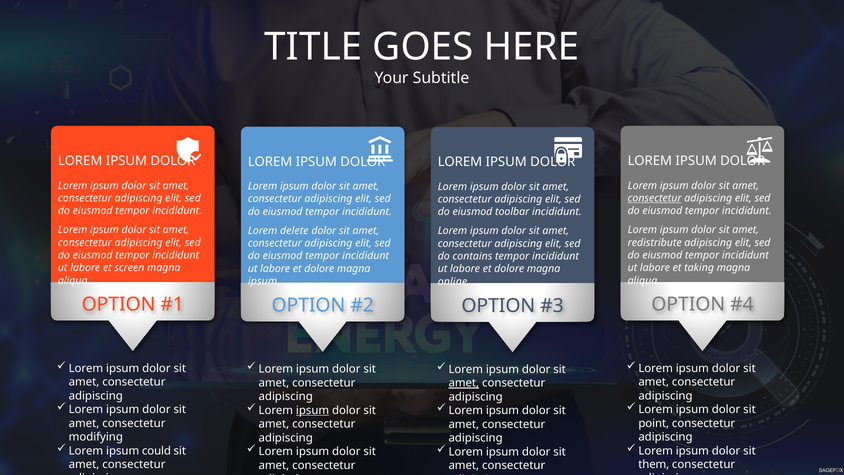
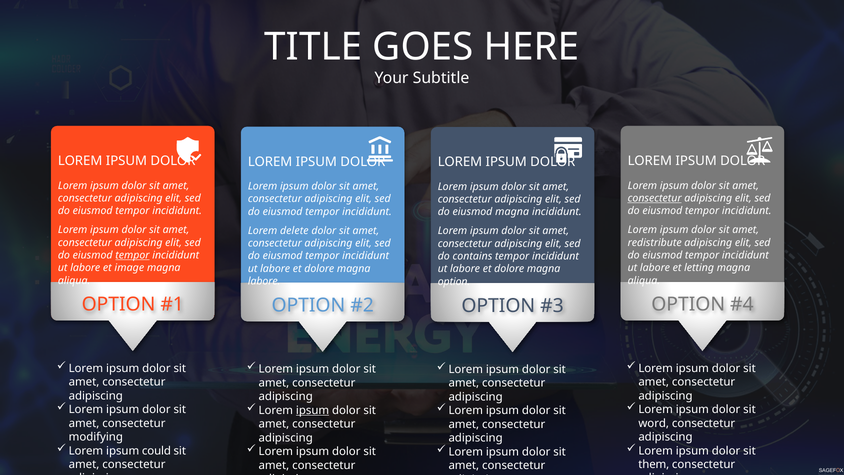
eiusmod toolbar: toolbar -> magna
tempor at (132, 255) underline: none -> present
screen: screen -> image
taking: taking -> letting
ipsum at (264, 281): ipsum -> labore
online at (454, 281): online -> option
amet at (464, 383) underline: present -> none
point: point -> word
